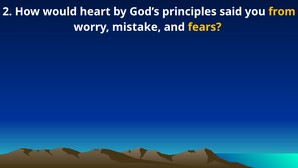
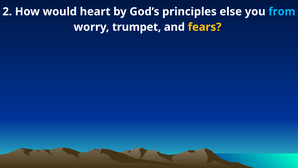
said: said -> else
from colour: yellow -> light blue
mistake: mistake -> trumpet
